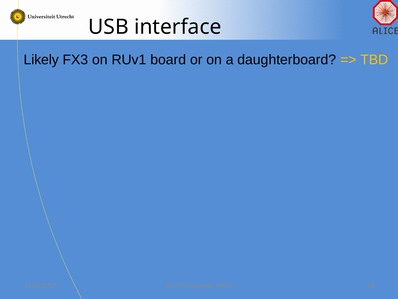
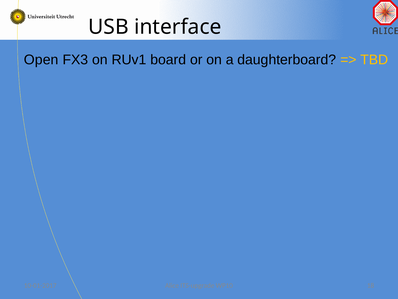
Likely: Likely -> Open
